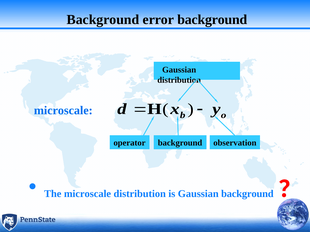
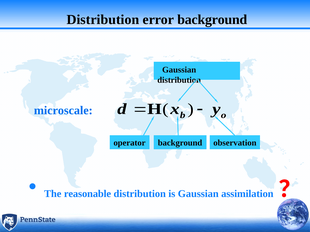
Background at (103, 20): Background -> Distribution
The microscale: microscale -> reasonable
Gaussian background: background -> assimilation
